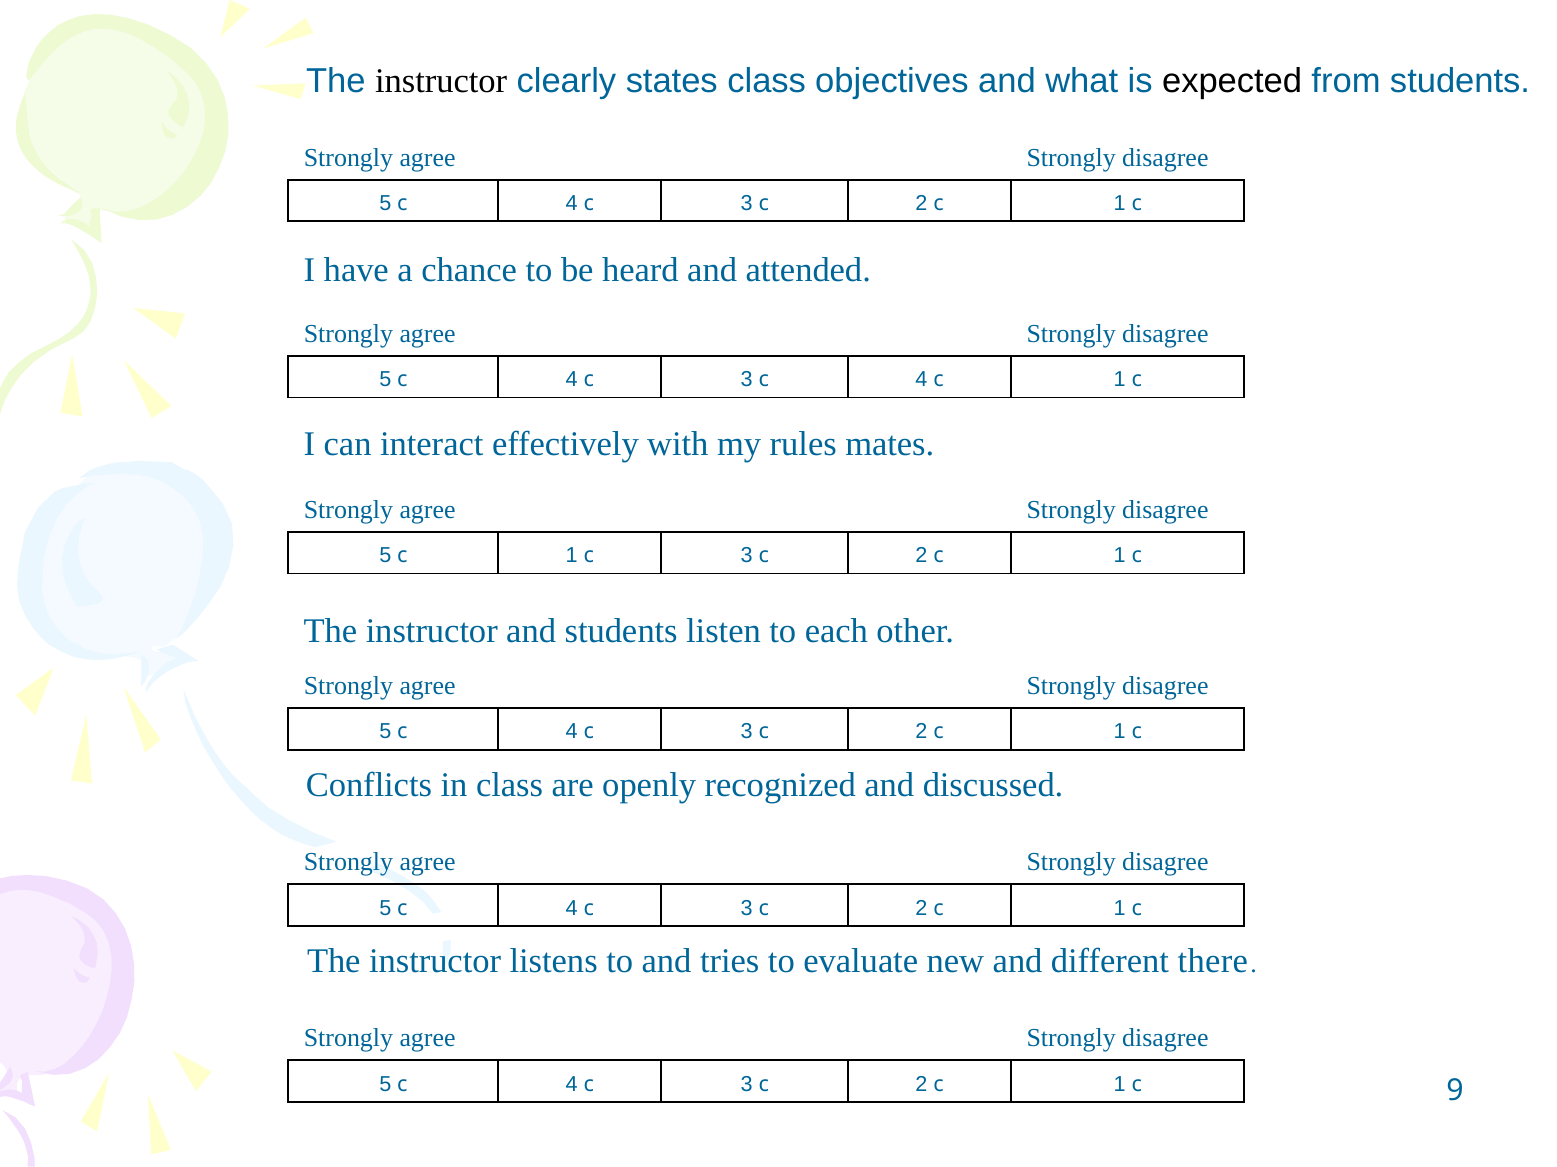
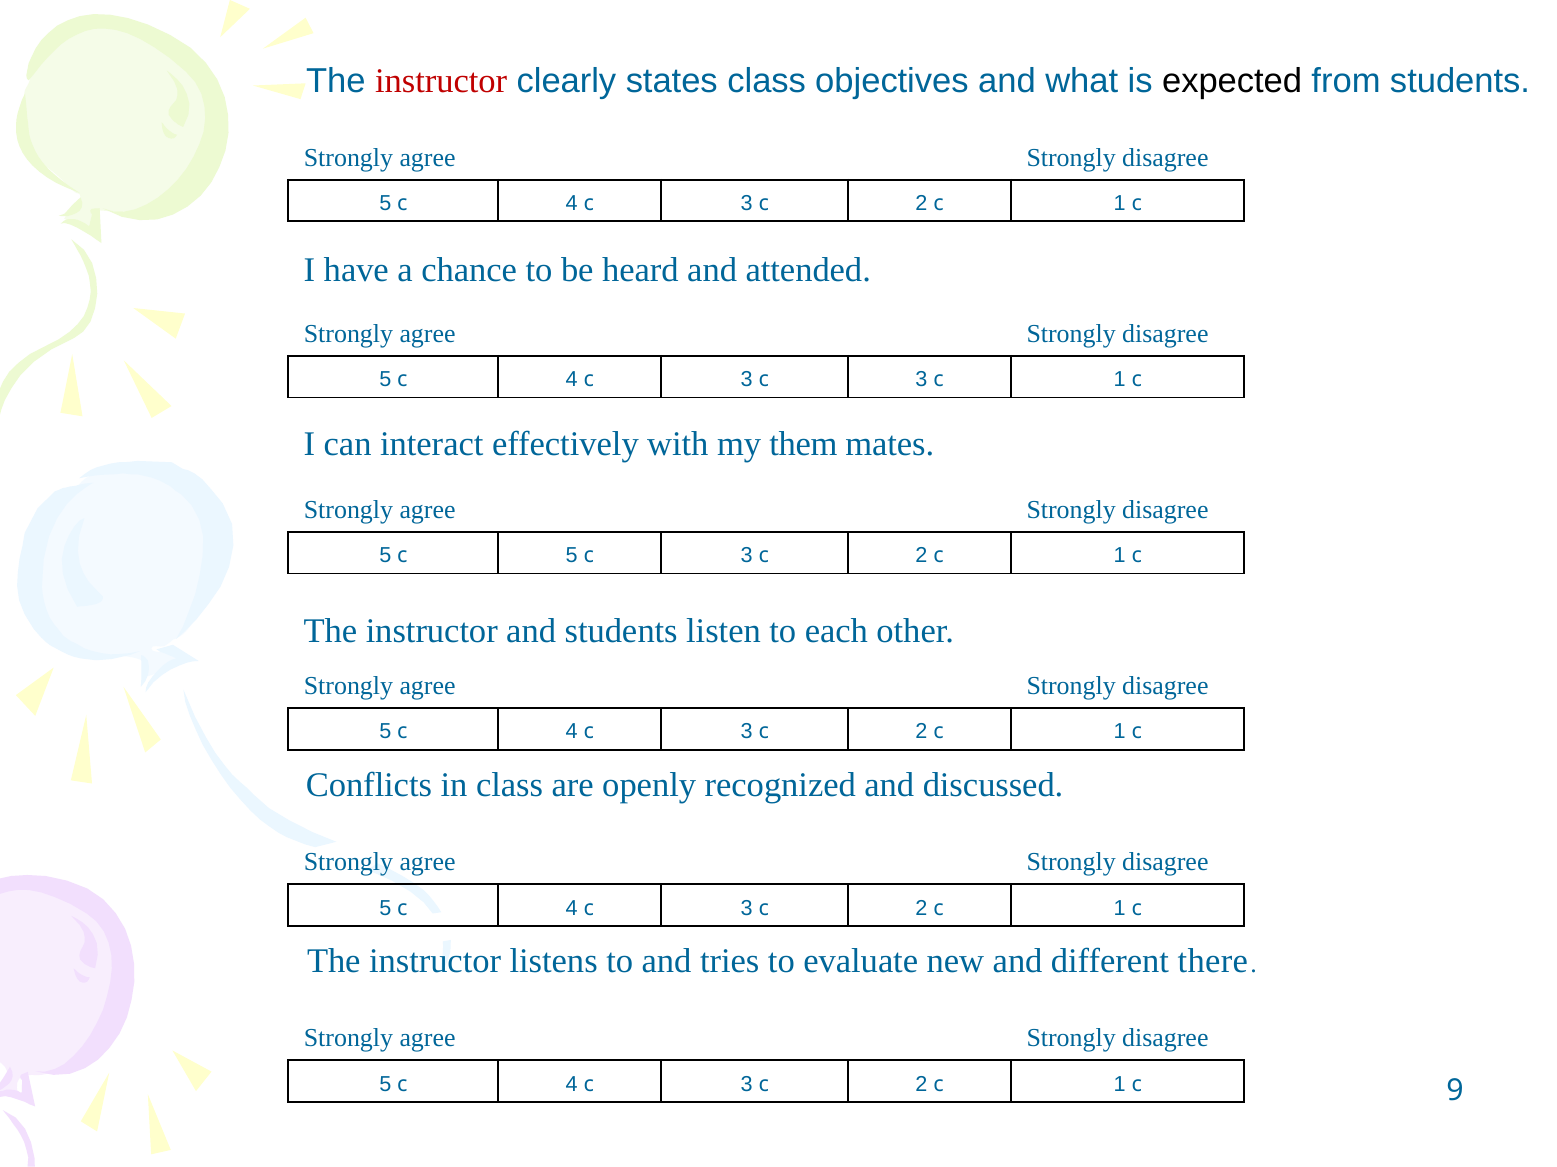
instructor at (441, 81) colour: black -> red
3 c 4: 4 -> 3
rules: rules -> them
5 c 1: 1 -> 5
